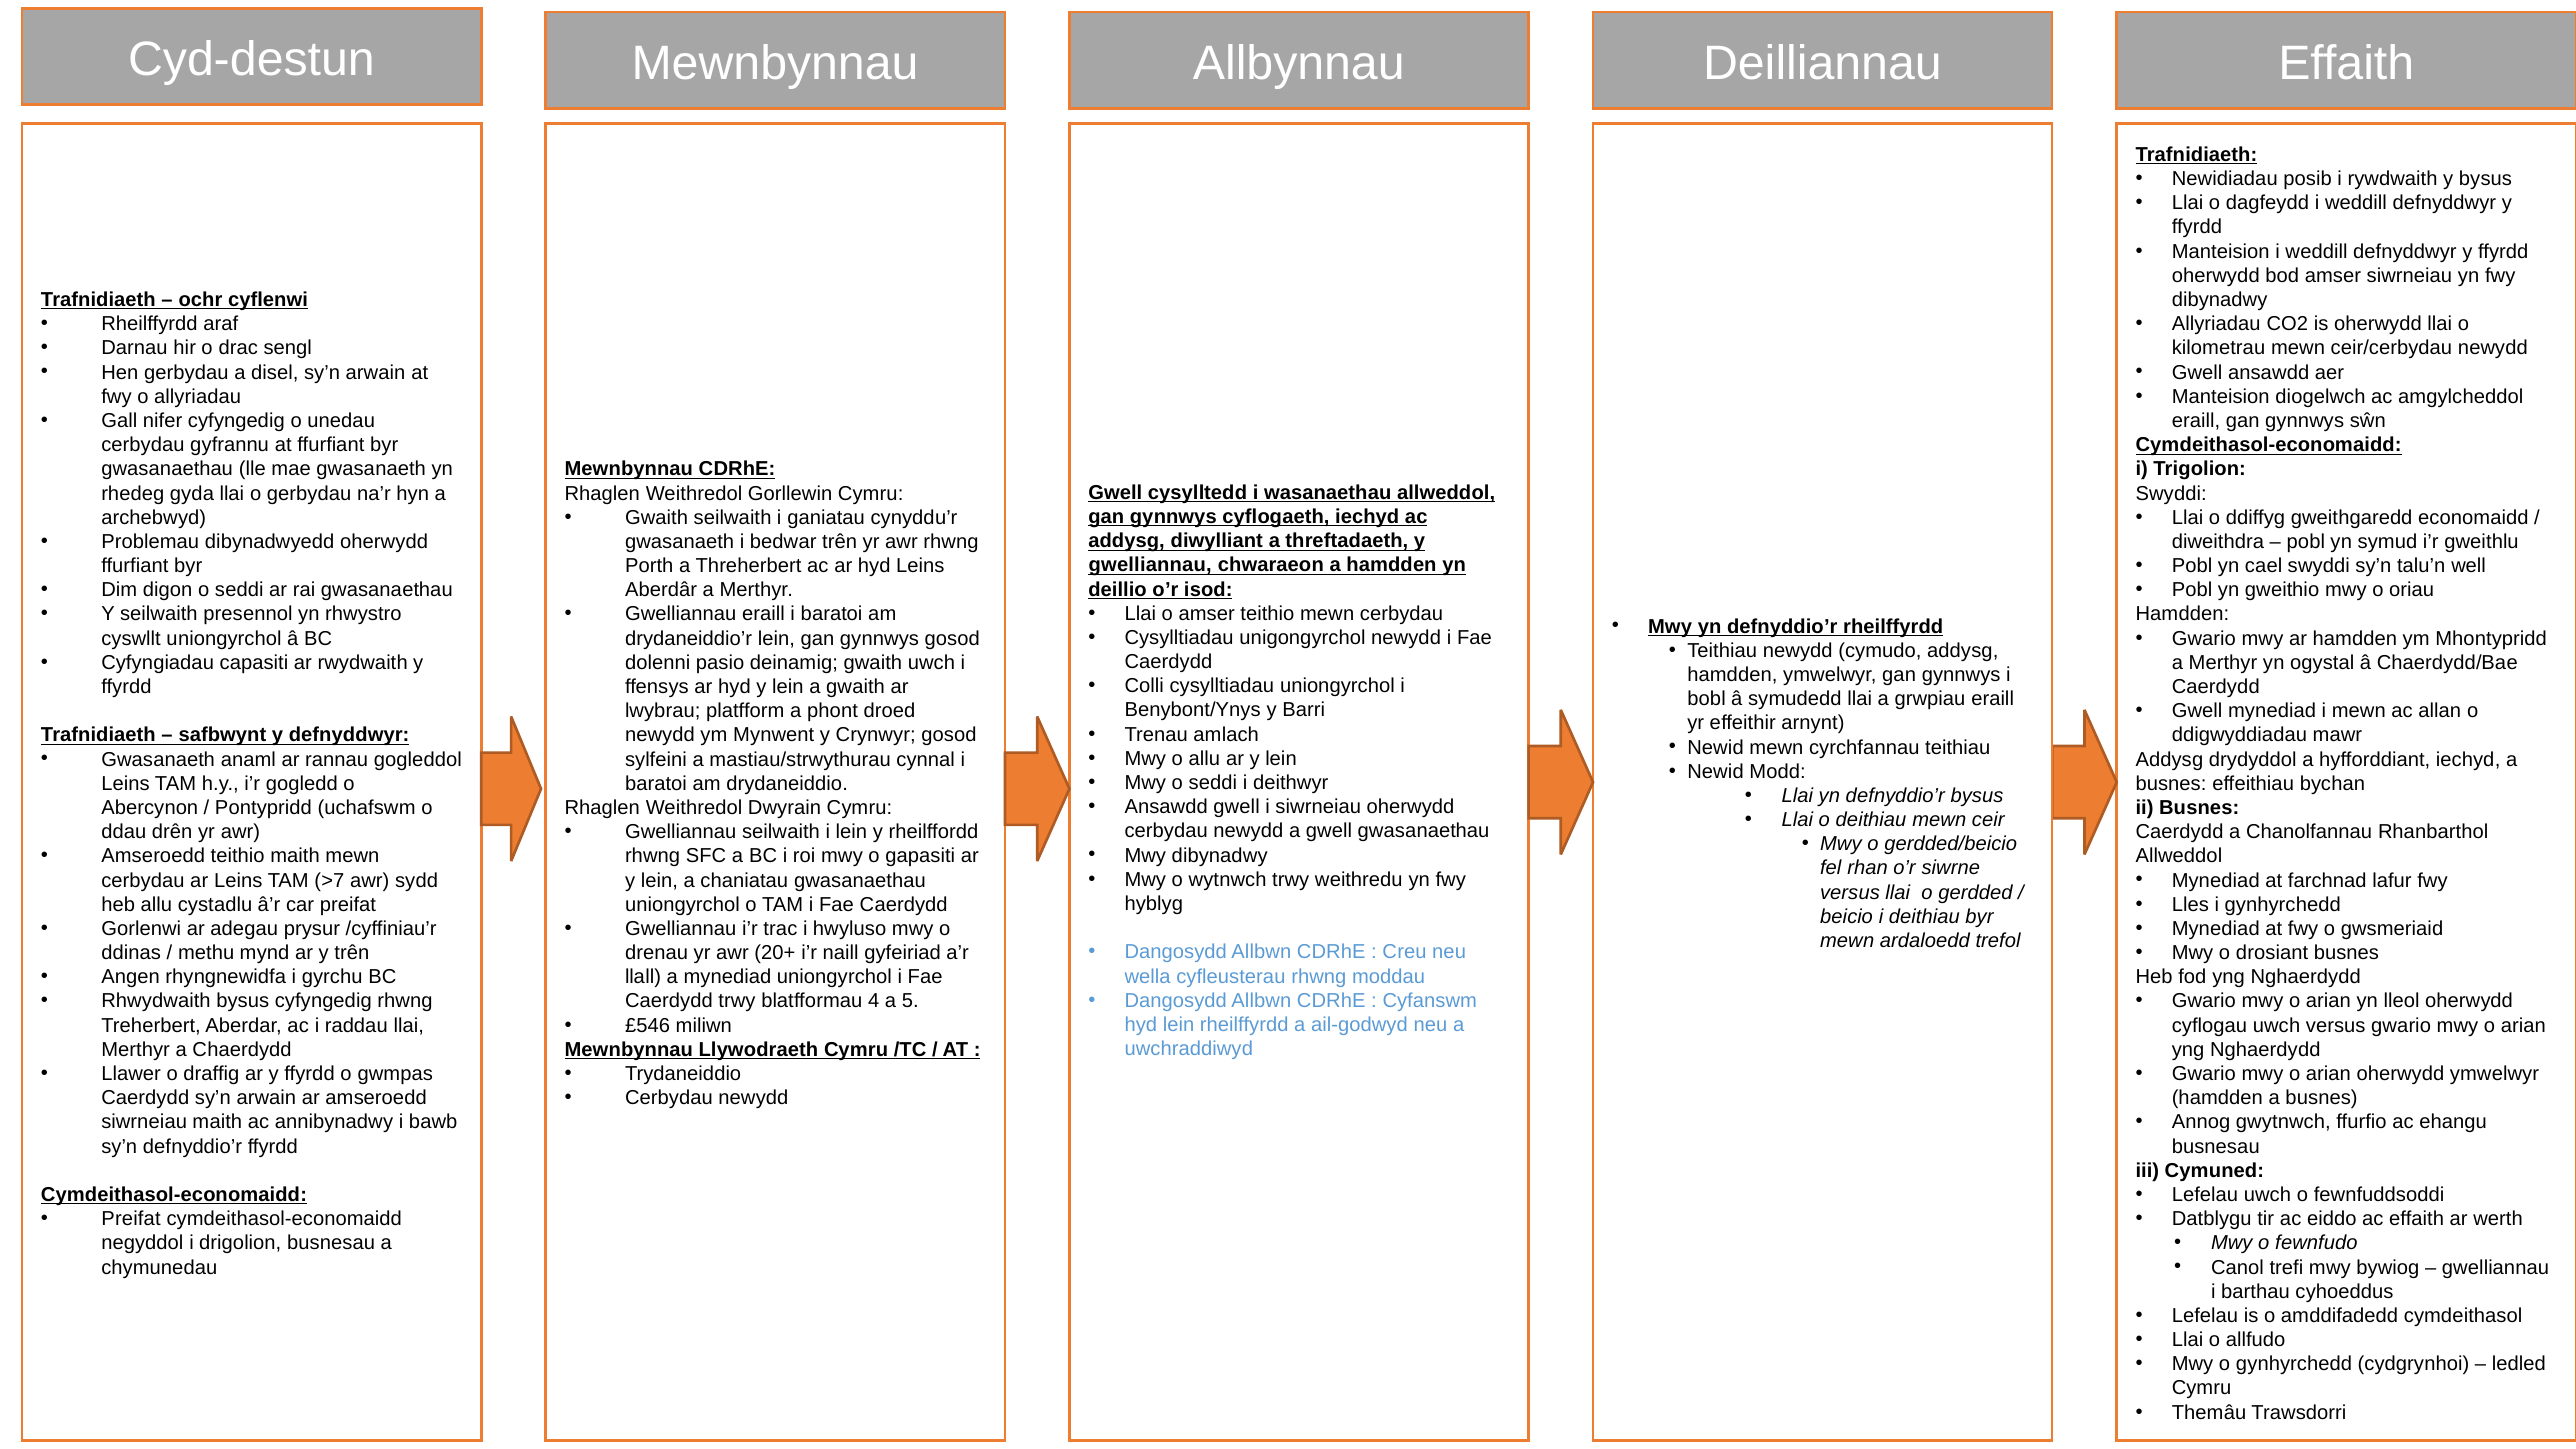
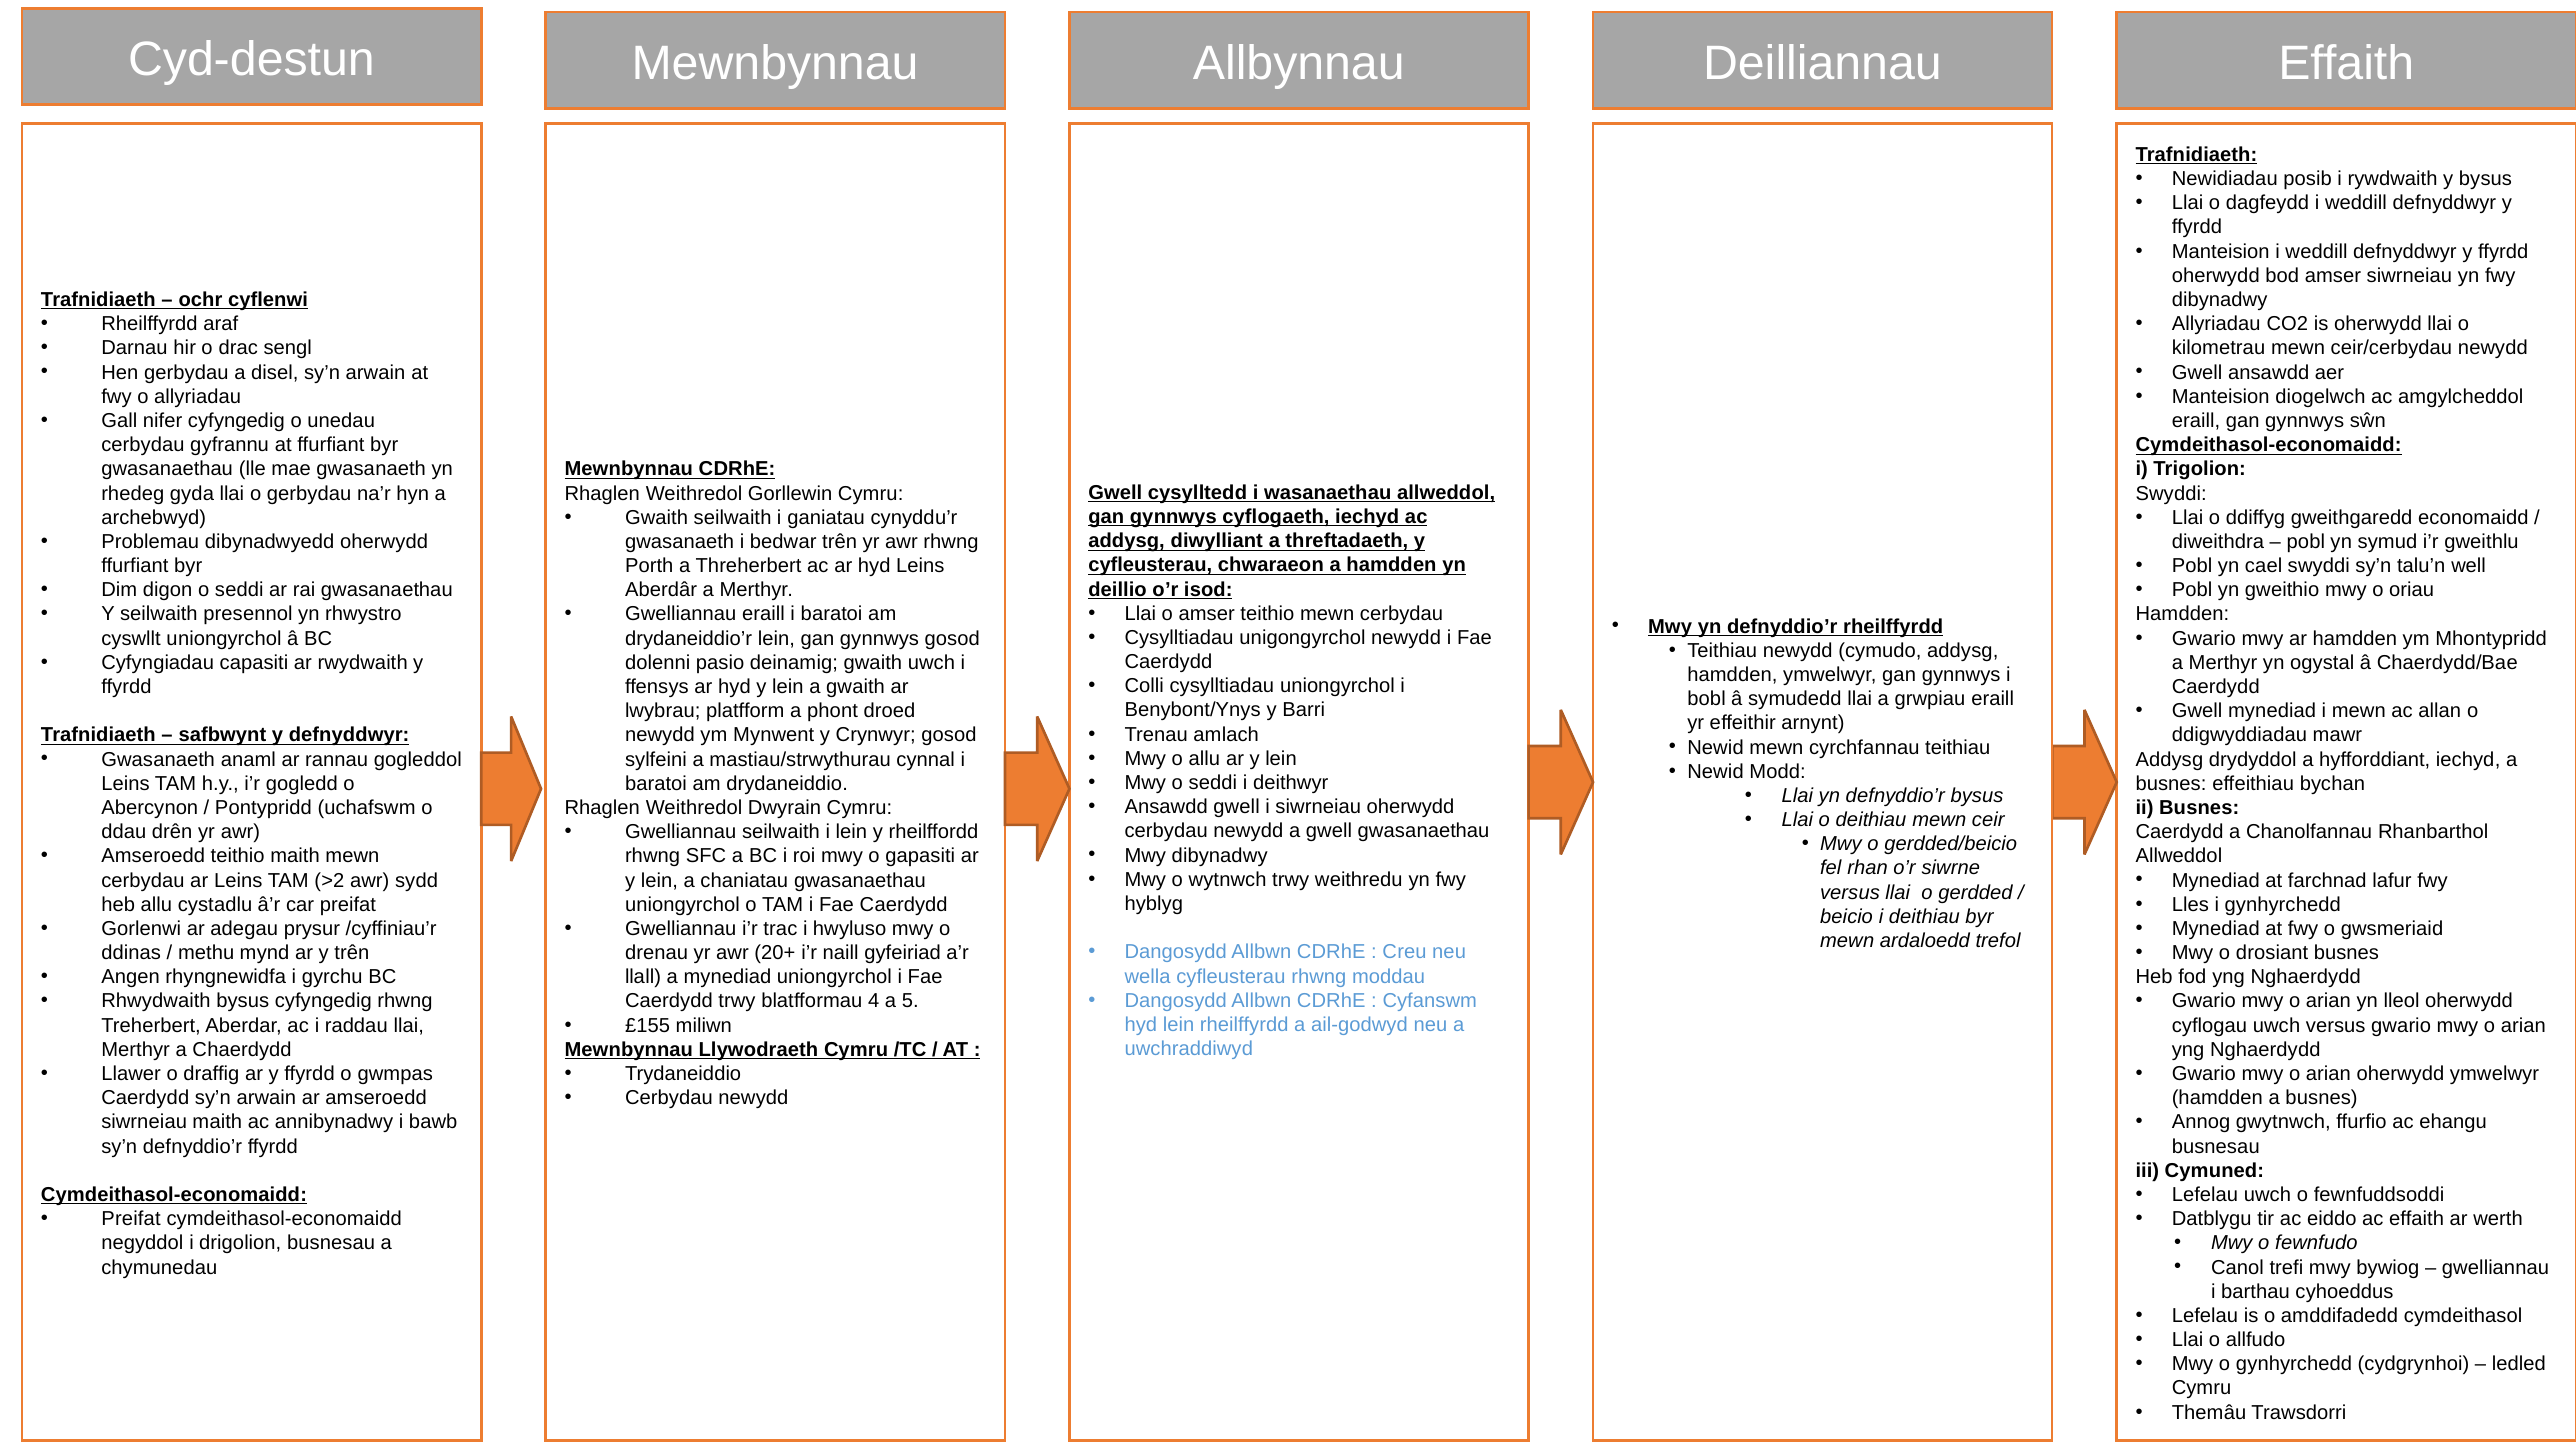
gwelliannau at (1150, 565): gwelliannau -> cyfleusterau
>7: >7 -> >2
£546: £546 -> £155
